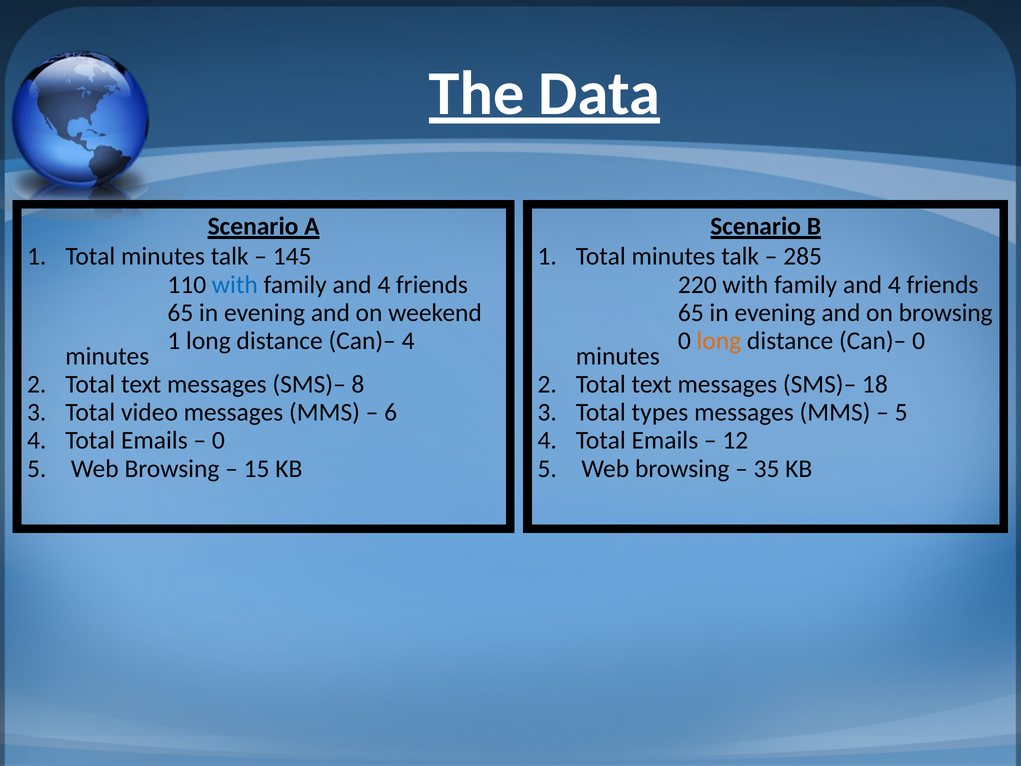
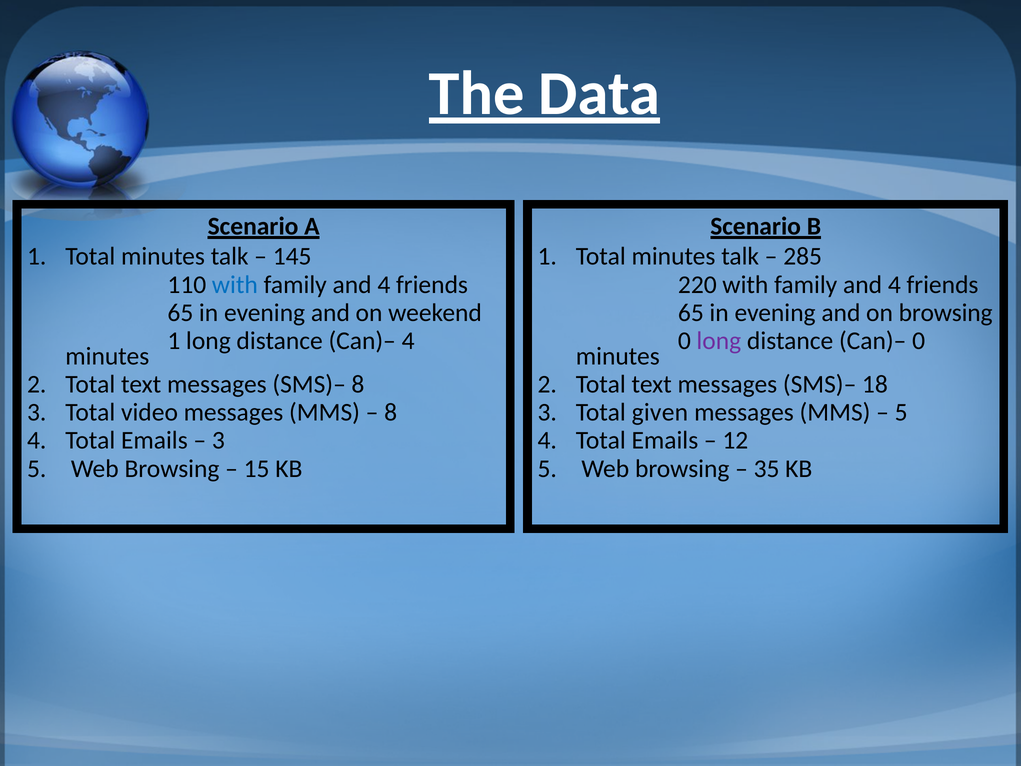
long at (719, 341) colour: orange -> purple
6 at (391, 412): 6 -> 8
types: types -> given
0 at (218, 440): 0 -> 3
